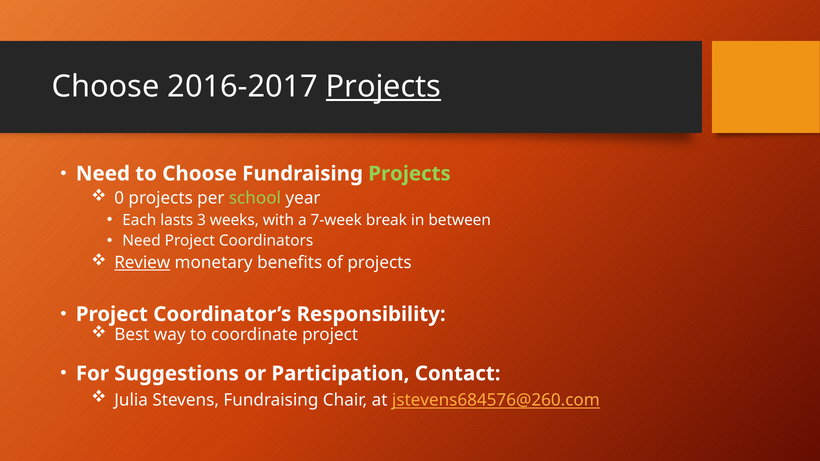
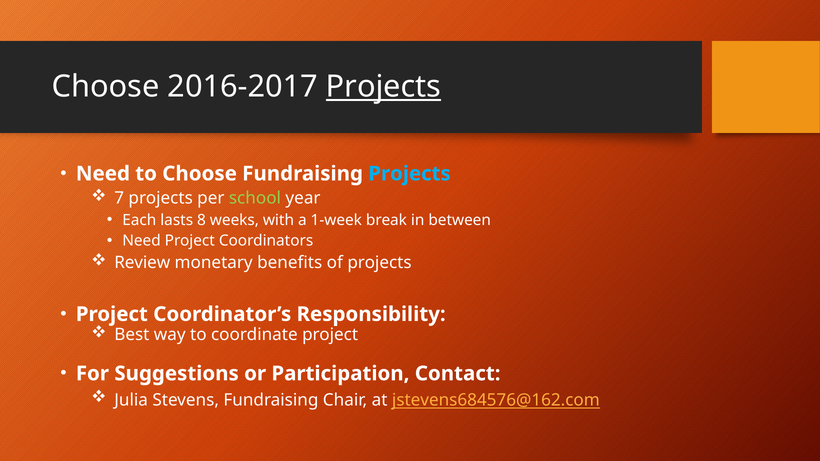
Projects at (409, 174) colour: light green -> light blue
0: 0 -> 7
3: 3 -> 8
7-week: 7-week -> 1-week
Review underline: present -> none
jstevens684576@260.com: jstevens684576@260.com -> jstevens684576@162.com
